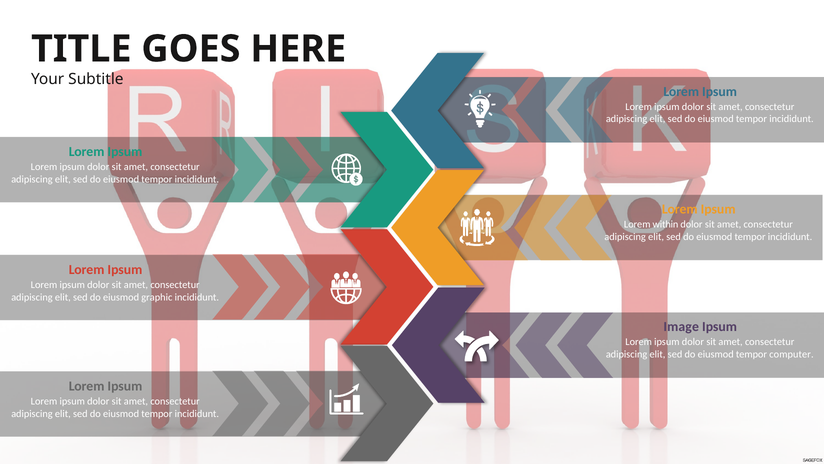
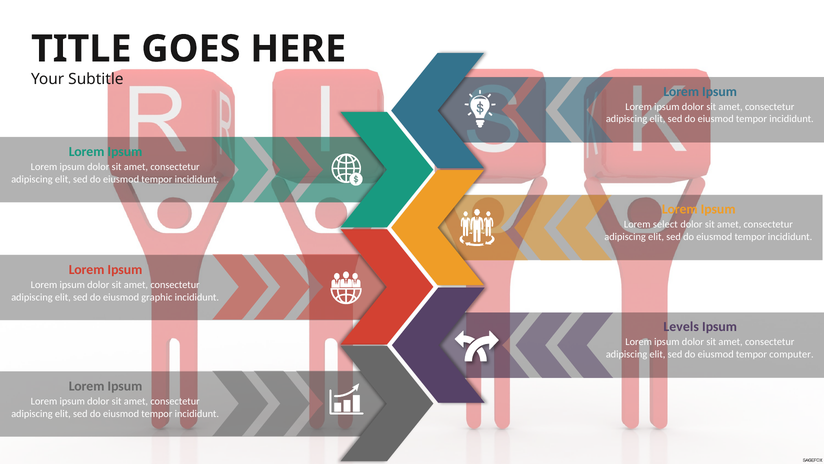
within: within -> select
Image: Image -> Levels
